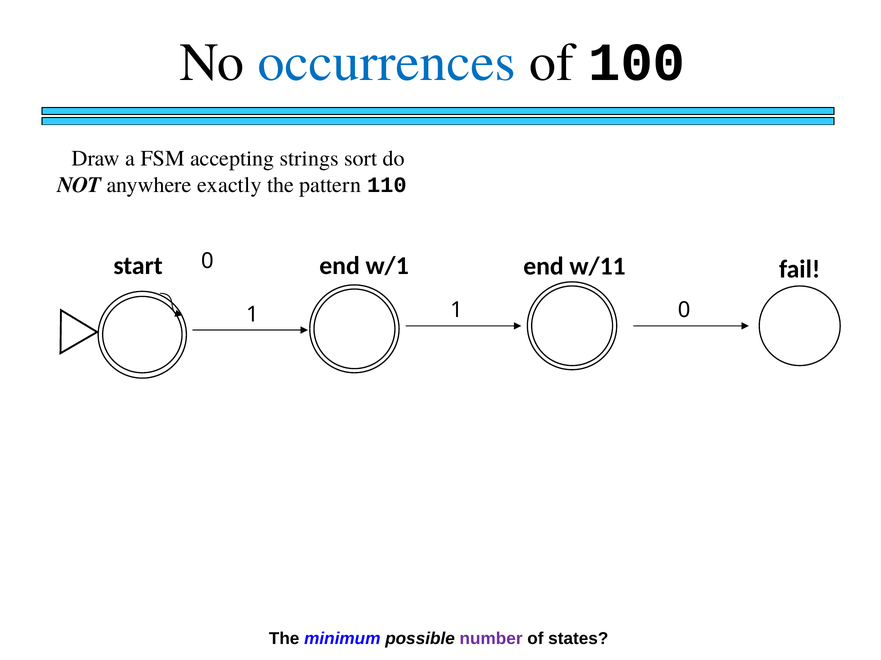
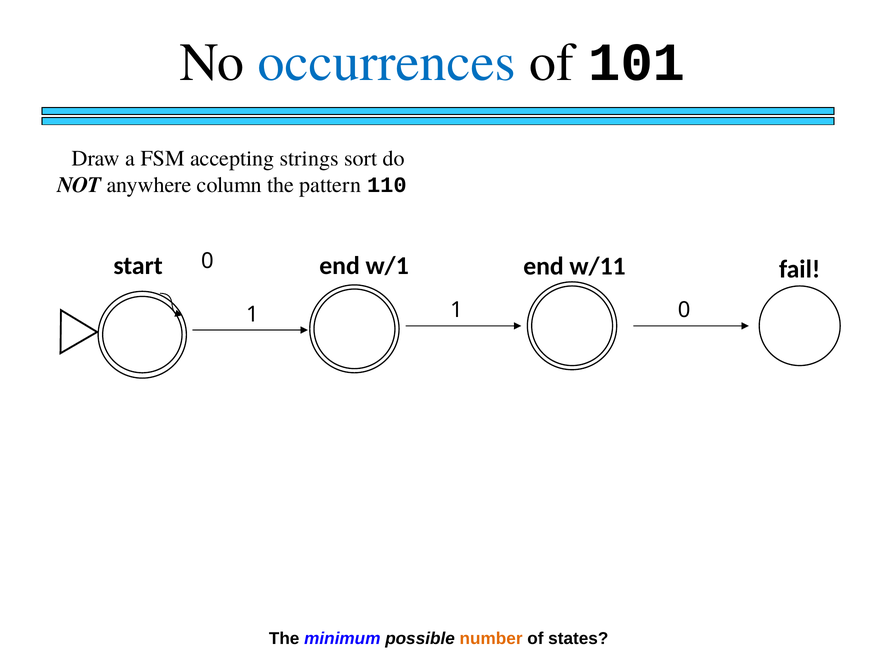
100: 100 -> 101
exactly: exactly -> column
number colour: purple -> orange
